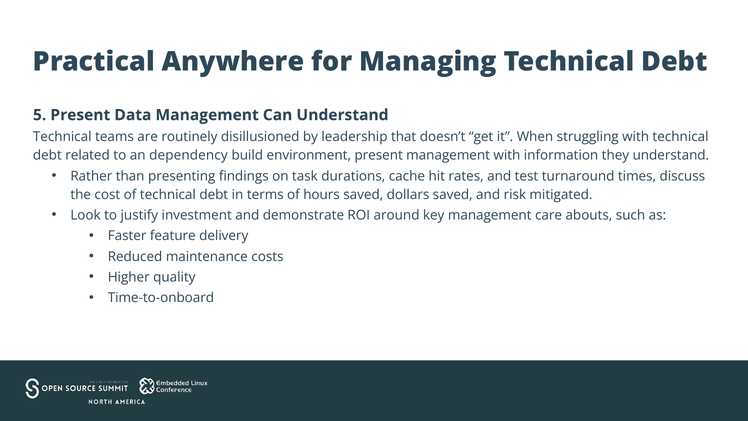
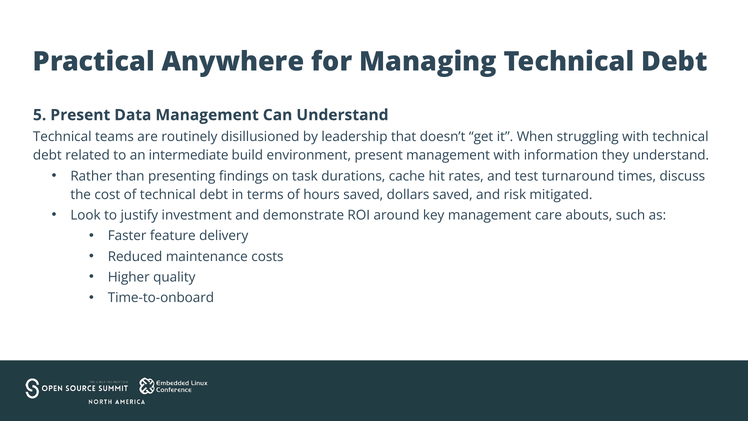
dependency: dependency -> intermediate
